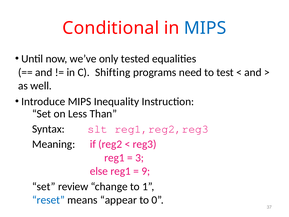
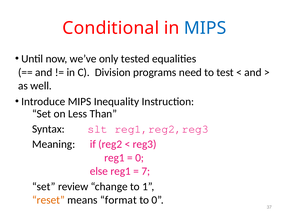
Shifting: Shifting -> Division
3 at (140, 158): 3 -> 0
9: 9 -> 7
reset colour: blue -> orange
appear: appear -> format
